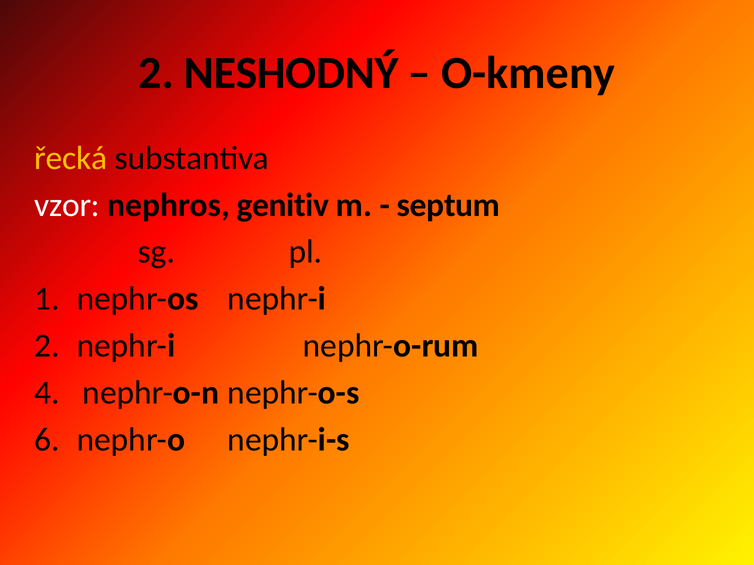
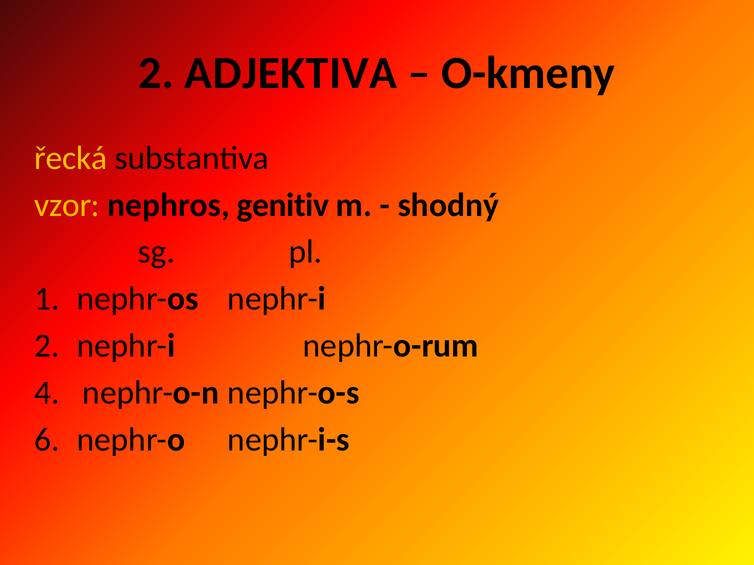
NESHODNÝ: NESHODNÝ -> ADJEKTIVA
vzor colour: white -> yellow
septum: septum -> shodný
